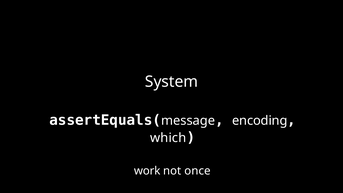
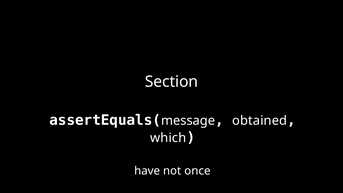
System: System -> Section
encoding: encoding -> obtained
work: work -> have
